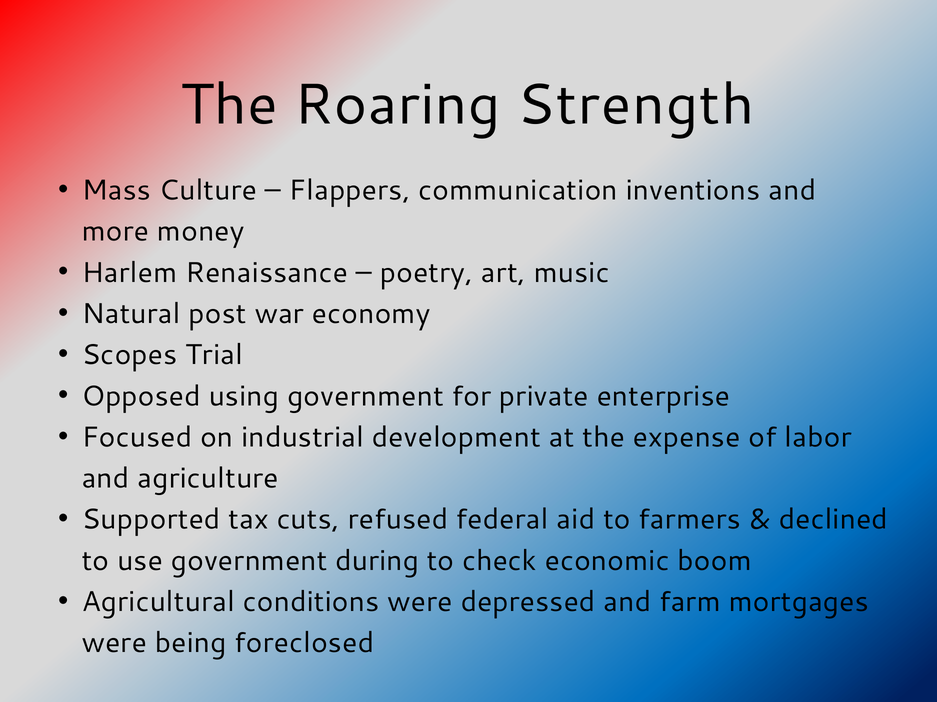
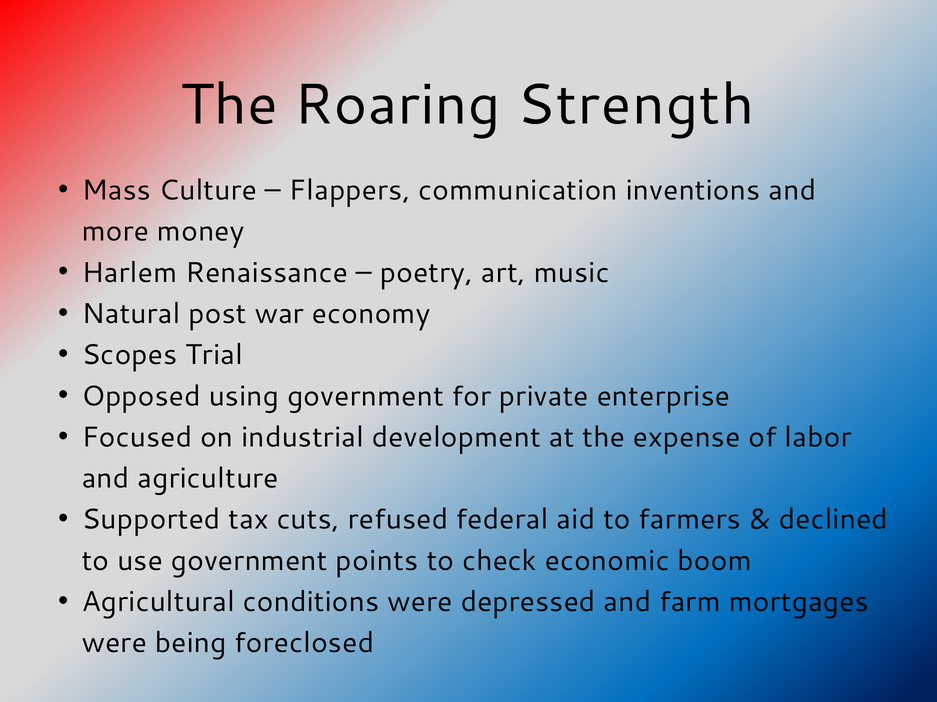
during: during -> points
